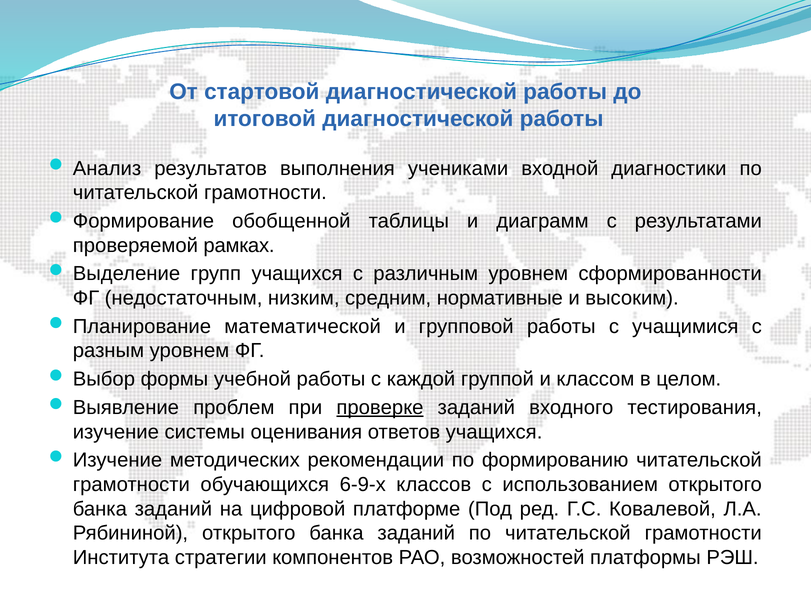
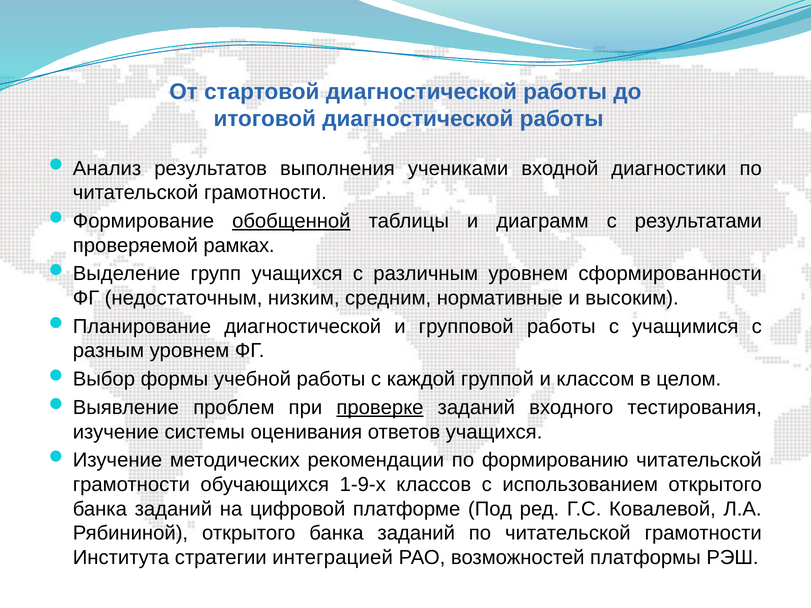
обобщенной underline: none -> present
Планирование математической: математической -> диагностической
6-9-х: 6-9-х -> 1-9-х
компонентов: компонентов -> интеграцией
